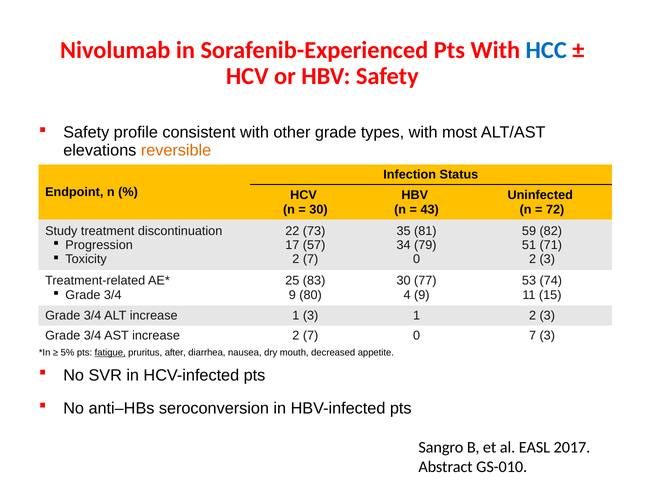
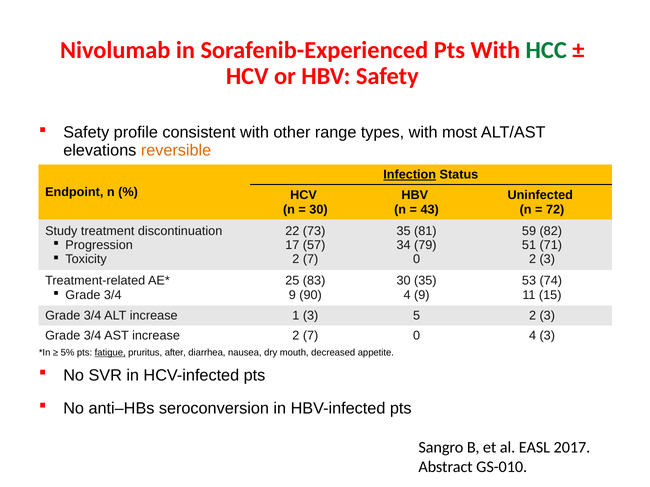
HCC colour: blue -> green
other grade: grade -> range
Infection underline: none -> present
30 77: 77 -> 35
80: 80 -> 90
3 1: 1 -> 5
0 7: 7 -> 4
